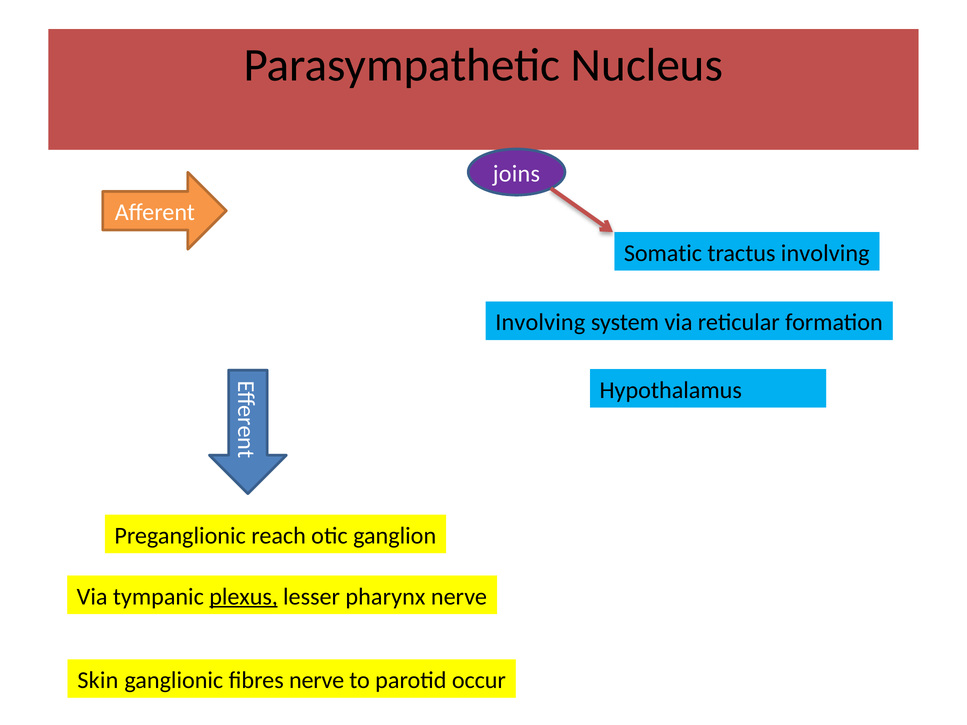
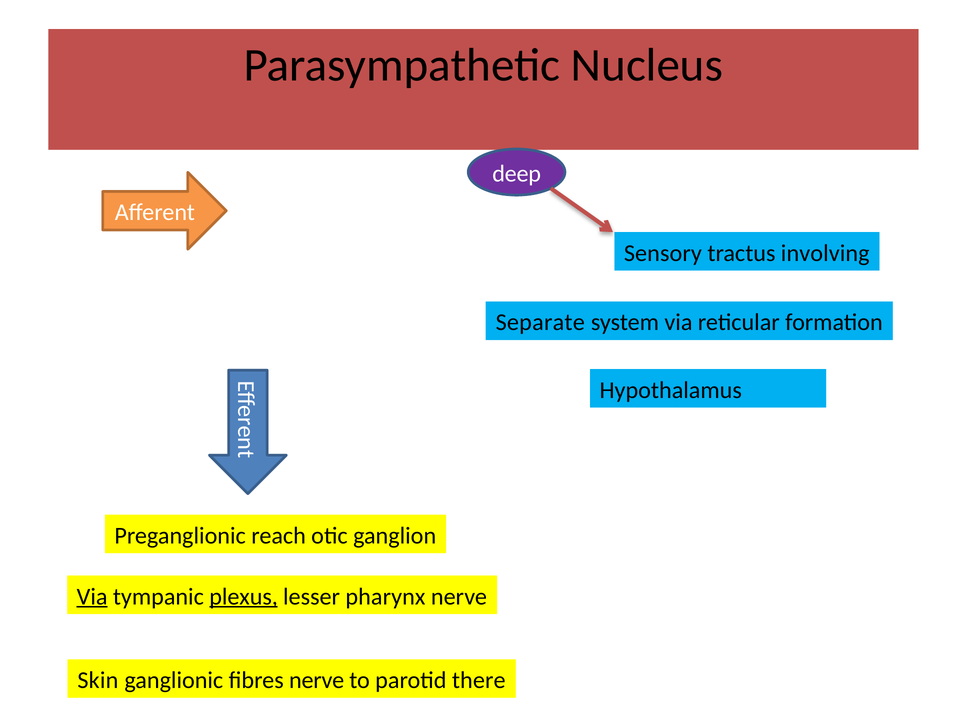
joins: joins -> deep
Somatic: Somatic -> Sensory
Involving at (540, 323): Involving -> Separate
Via at (92, 597) underline: none -> present
occur: occur -> there
